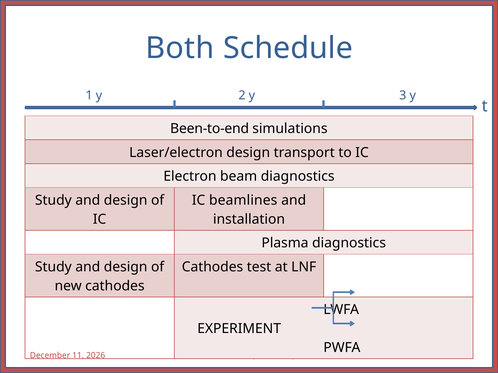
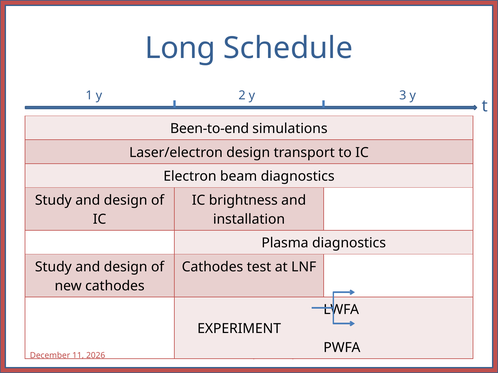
Both: Both -> Long
beamlines: beamlines -> brightness
